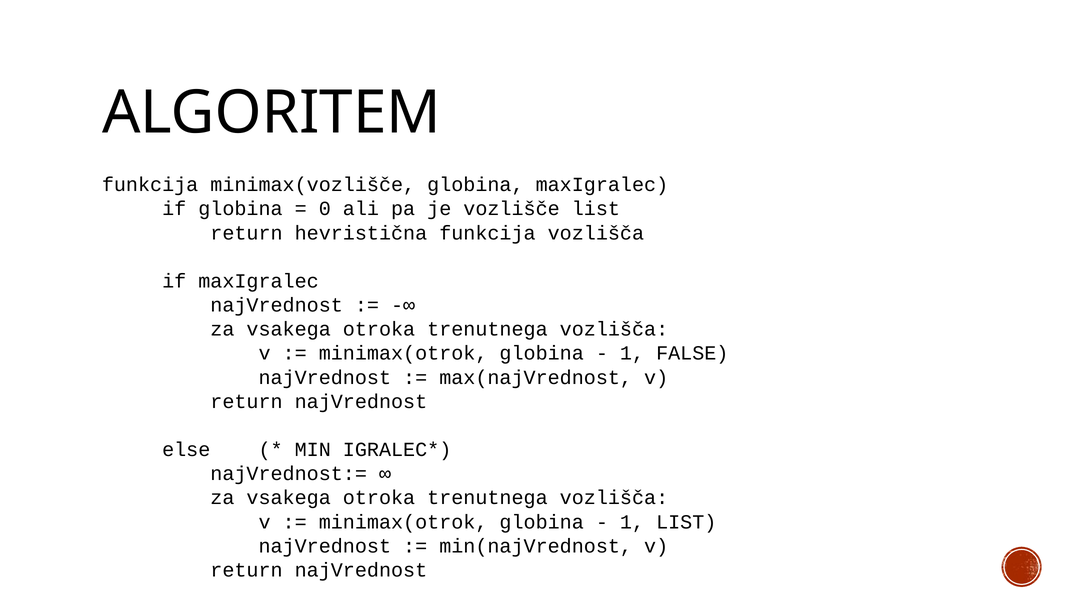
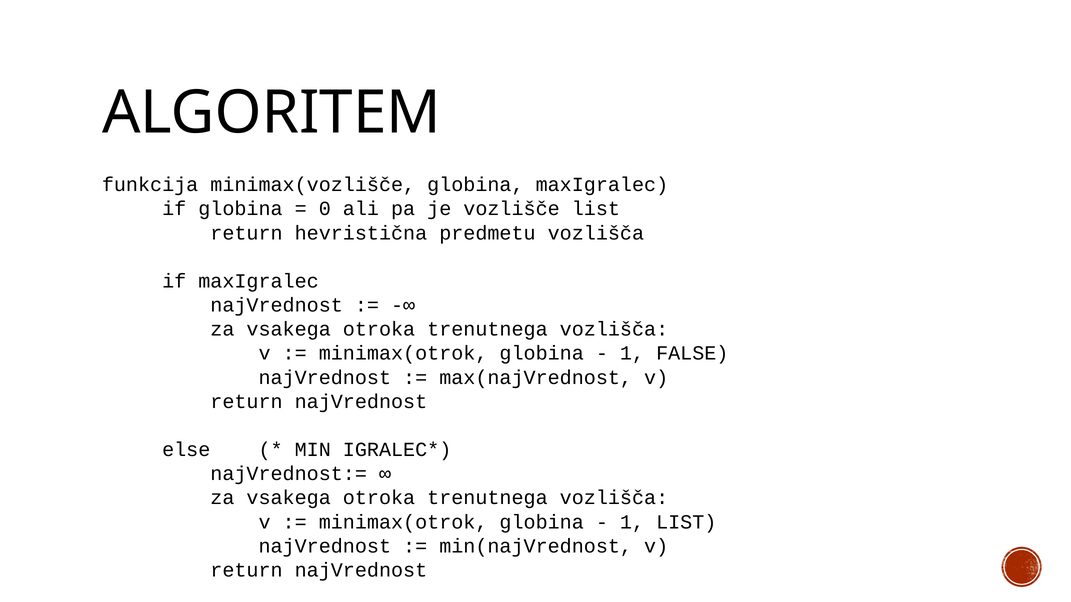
hevristična funkcija: funkcija -> predmetu
